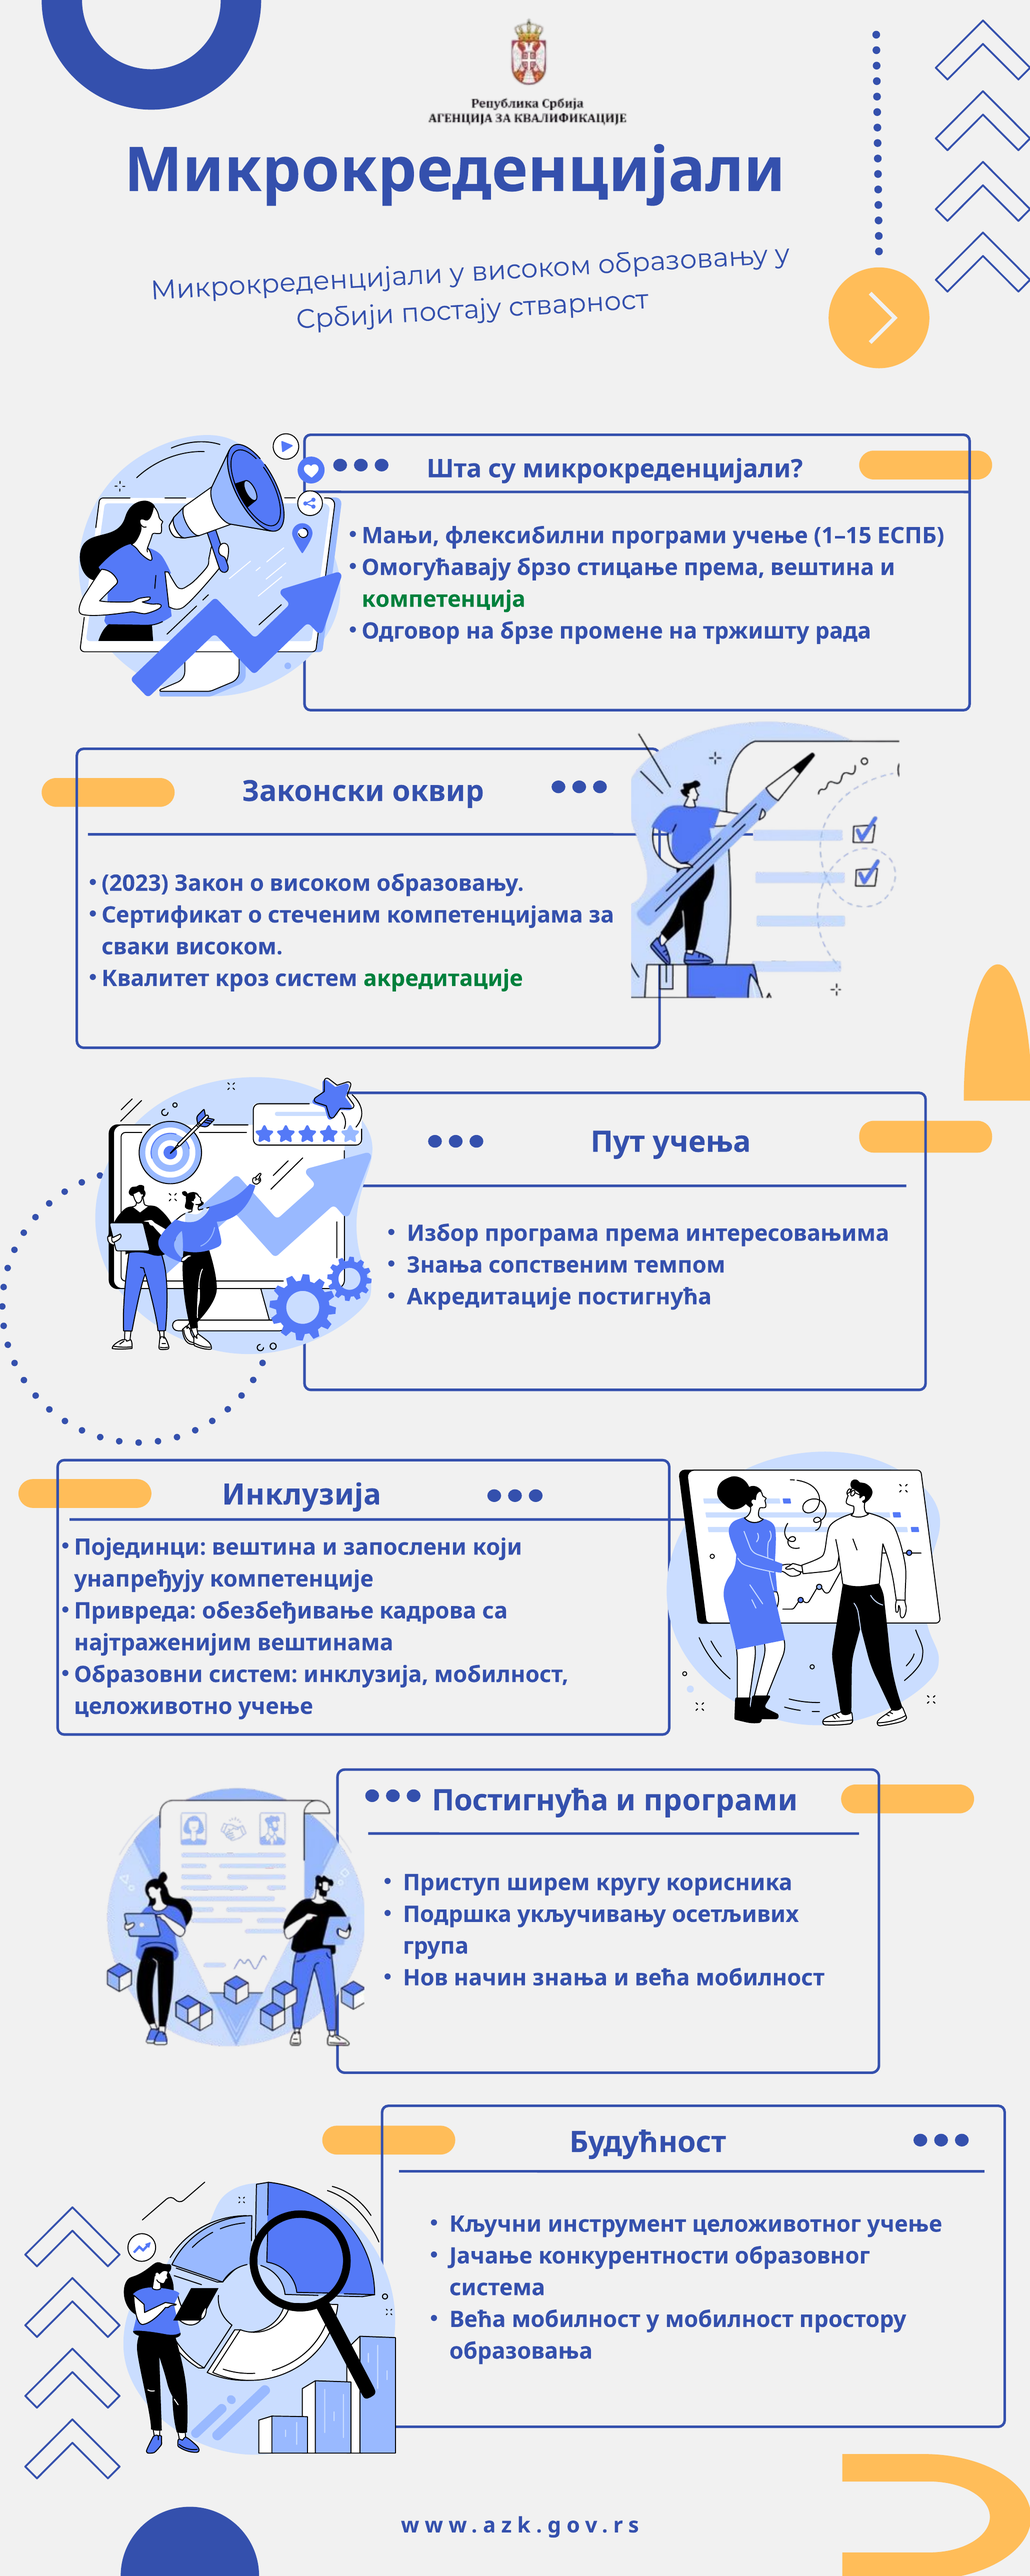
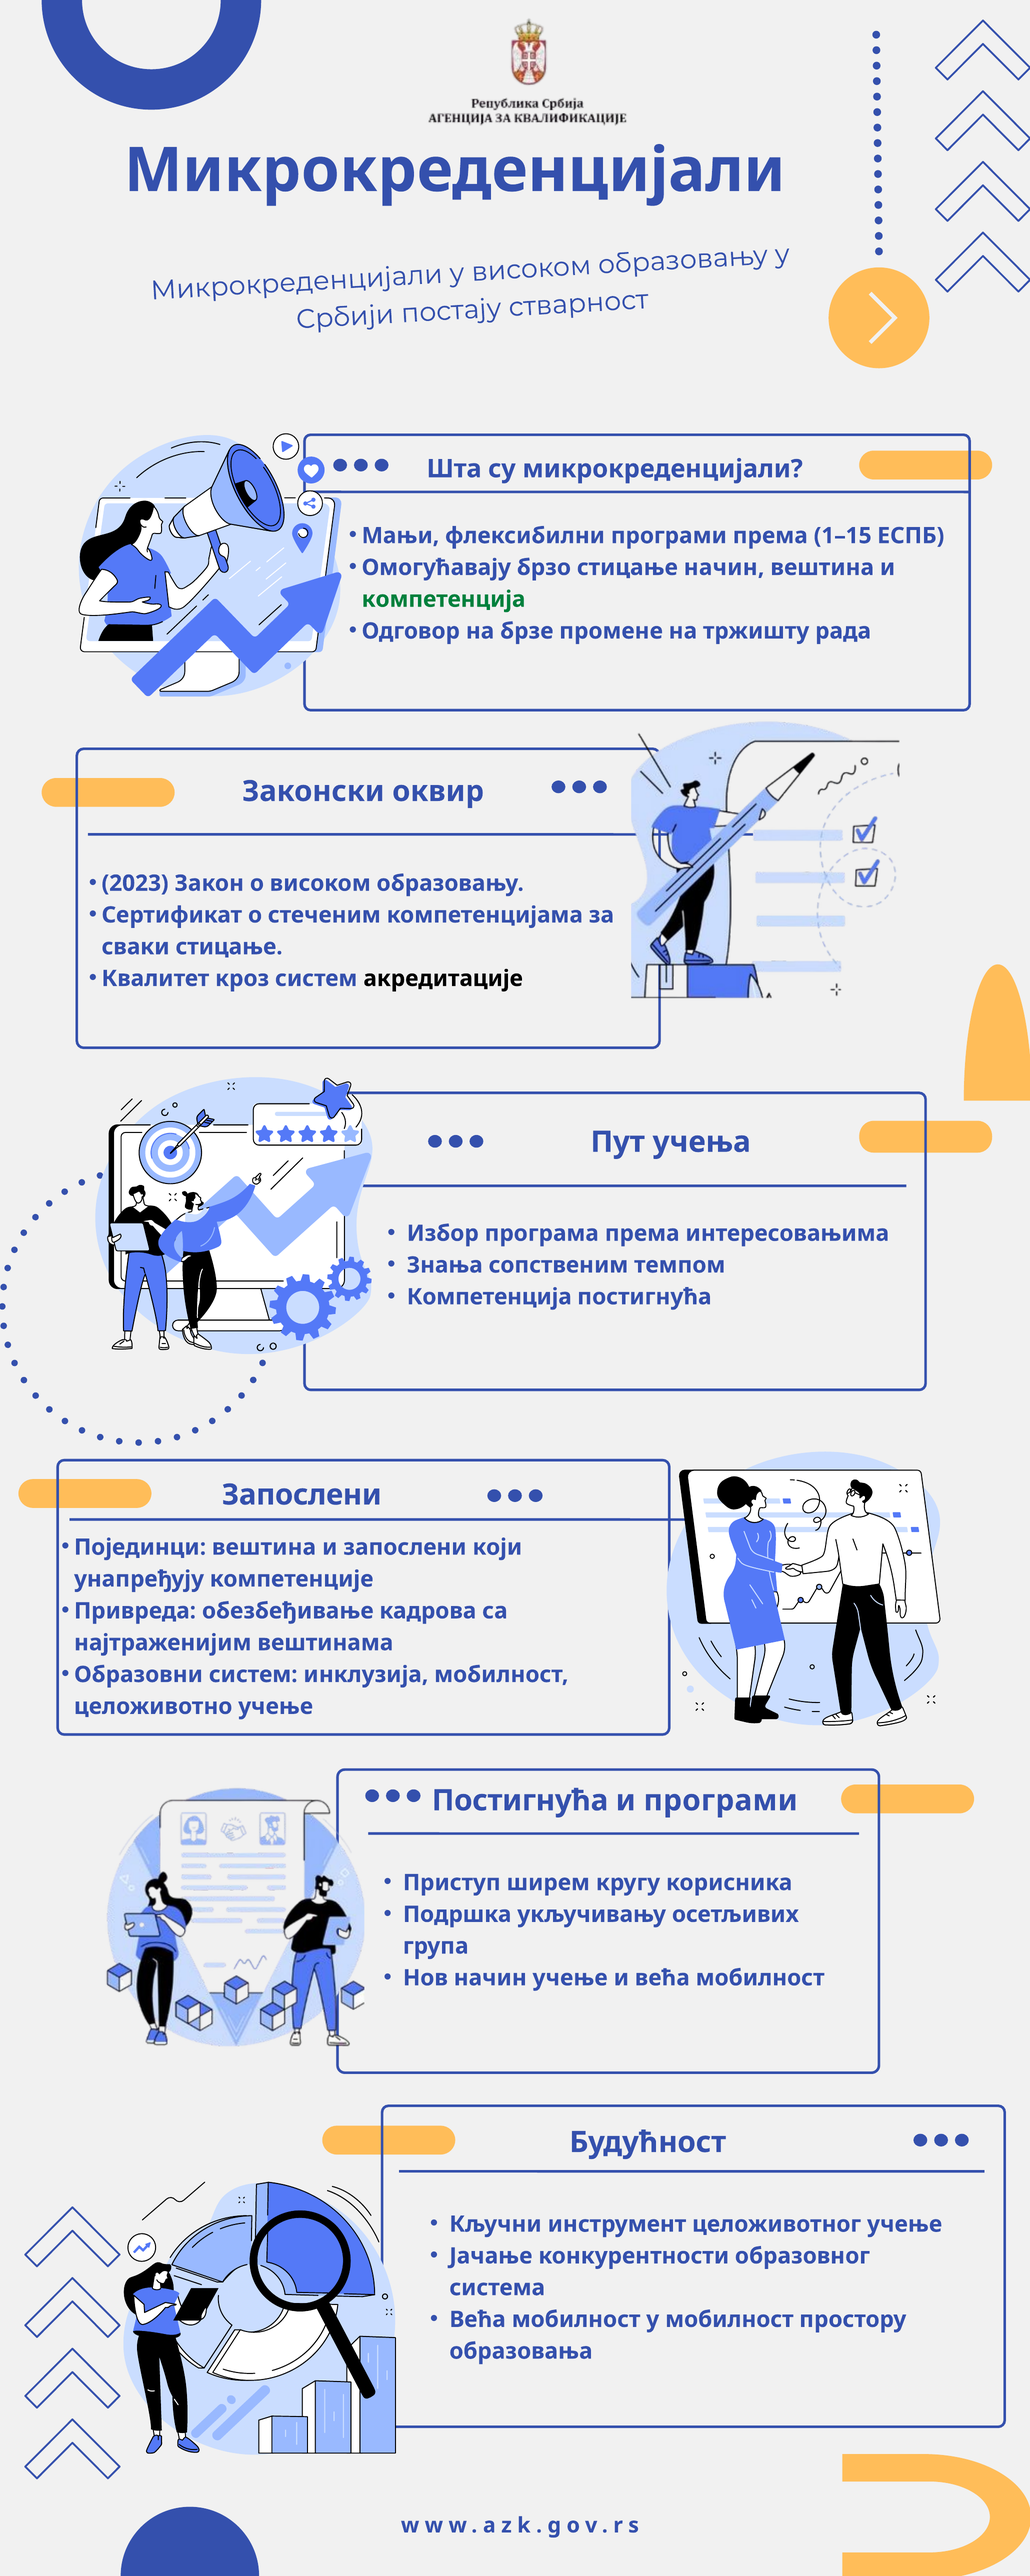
програми учење: учење -> према
стицање према: према -> начин
сваки високом: високом -> стицање
акредитације at (443, 978) colour: green -> black
Акредитације at (489, 1296): Акредитације -> Компетенција
Инклузија at (301, 1494): Инклузија -> Запослени
начин знања: знања -> учење
